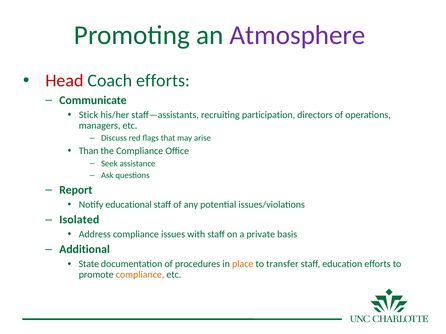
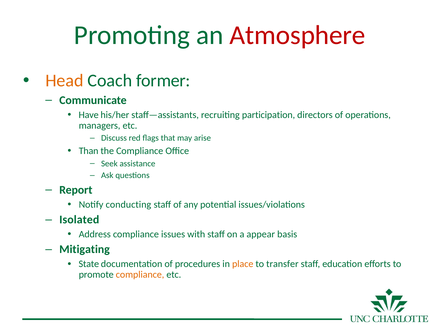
Atmosphere colour: purple -> red
Head colour: red -> orange
Coach efforts: efforts -> former
Stick: Stick -> Have
educational: educational -> conducting
private: private -> appear
Additional: Additional -> Mitigating
